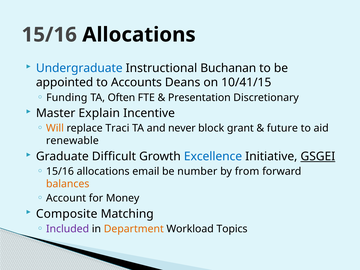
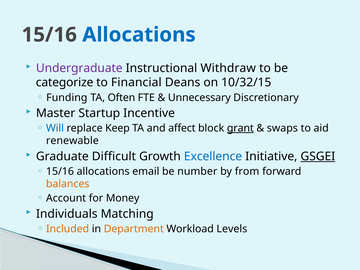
Allocations at (139, 35) colour: black -> blue
Undergraduate colour: blue -> purple
Buchanan: Buchanan -> Withdraw
appointed: appointed -> categorize
Accounts: Accounts -> Financial
10/41/15: 10/41/15 -> 10/32/15
Presentation: Presentation -> Unnecessary
Explain: Explain -> Startup
Will colour: orange -> blue
Traci: Traci -> Keep
never: never -> affect
grant underline: none -> present
future: future -> swaps
Composite: Composite -> Individuals
Included colour: purple -> orange
Topics: Topics -> Levels
